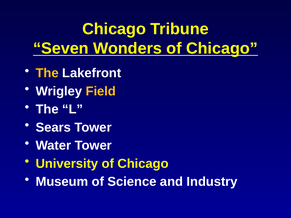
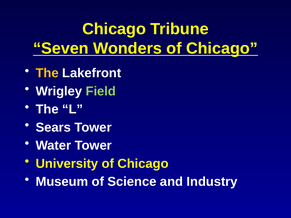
Field colour: yellow -> light green
